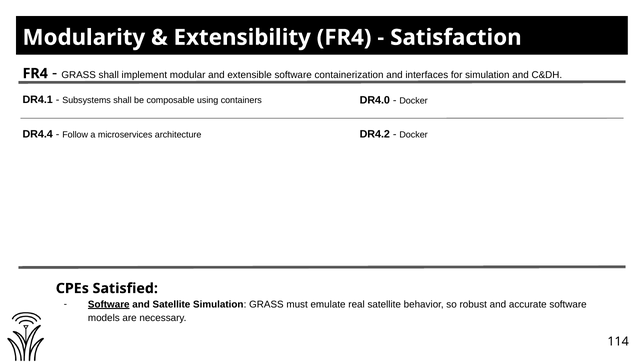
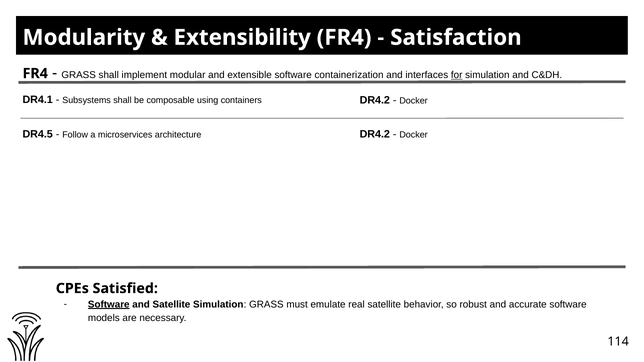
for underline: none -> present
DR4.0 at (375, 100): DR4.0 -> DR4.2
DR4.4: DR4.4 -> DR4.5
